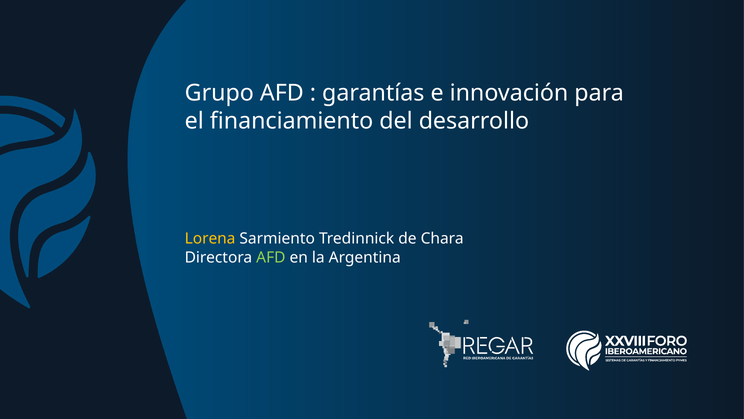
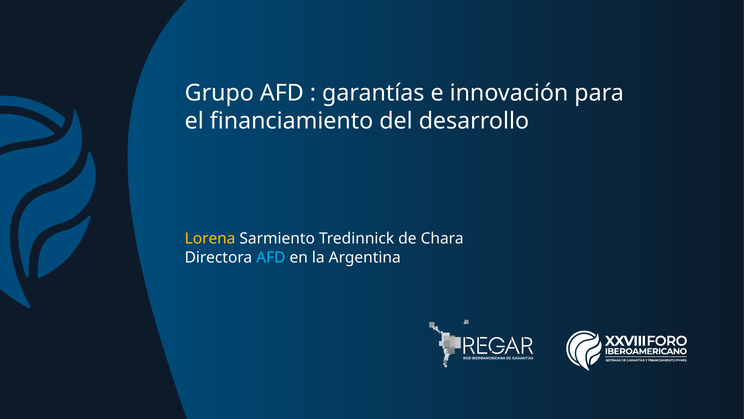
AFD at (271, 257) colour: light green -> light blue
